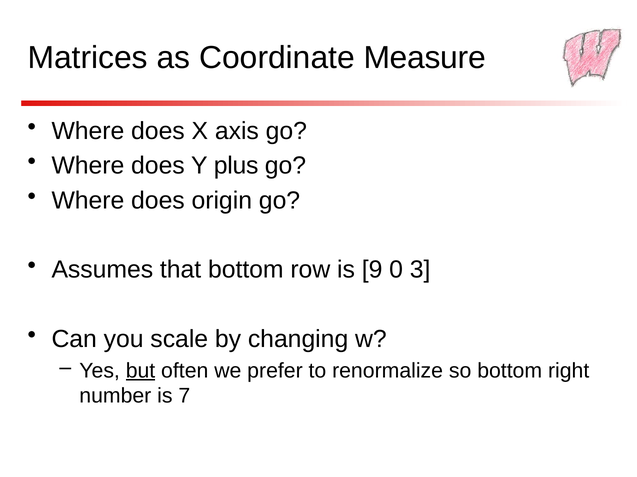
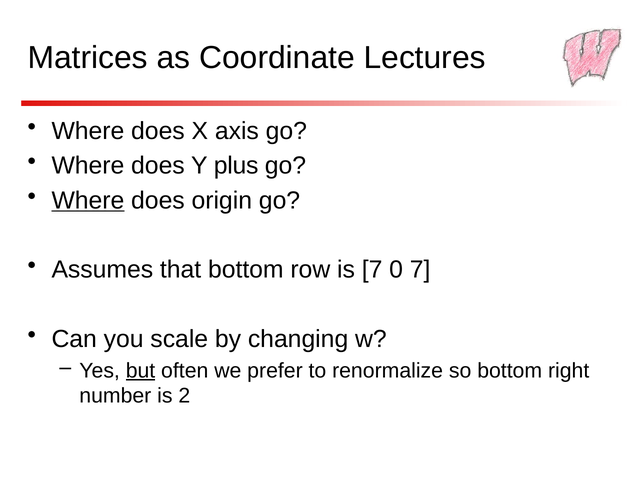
Measure: Measure -> Lectures
Where at (88, 201) underline: none -> present
is 9: 9 -> 7
0 3: 3 -> 7
7: 7 -> 2
